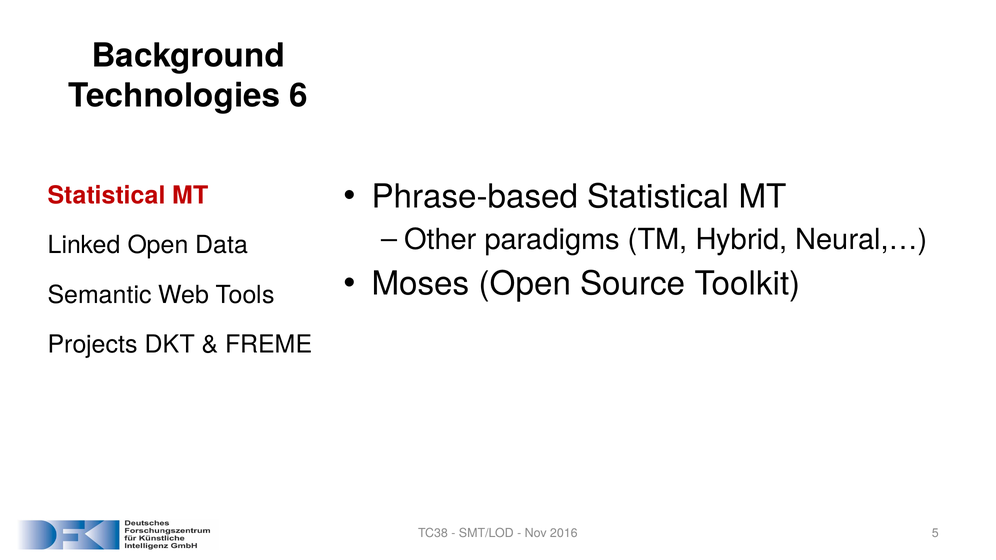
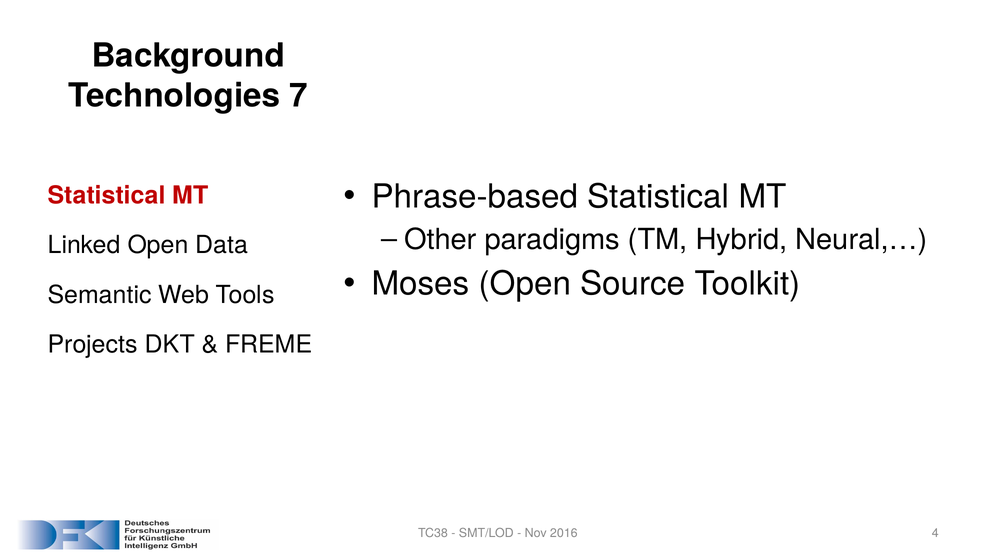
6: 6 -> 7
5: 5 -> 4
